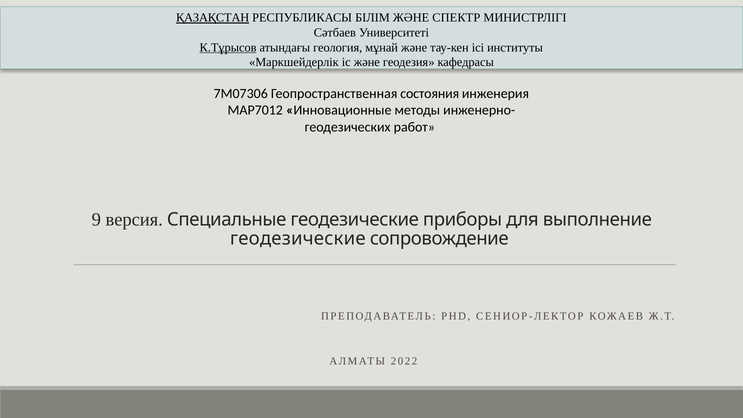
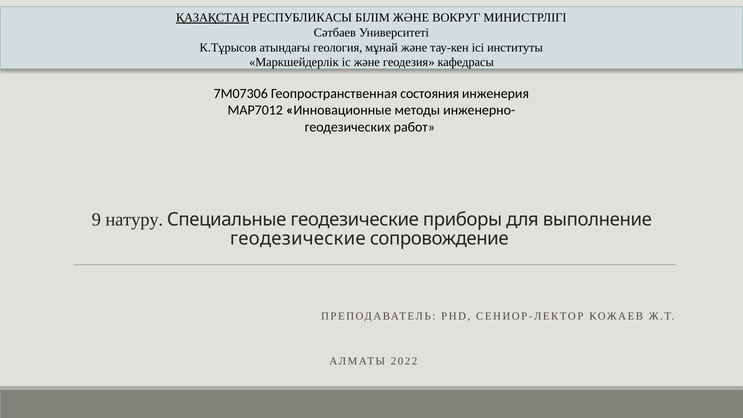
СПЕКТР: СПЕКТР -> ВОКРУГ
К.Тұрысов underline: present -> none
версия: версия -> натуру
